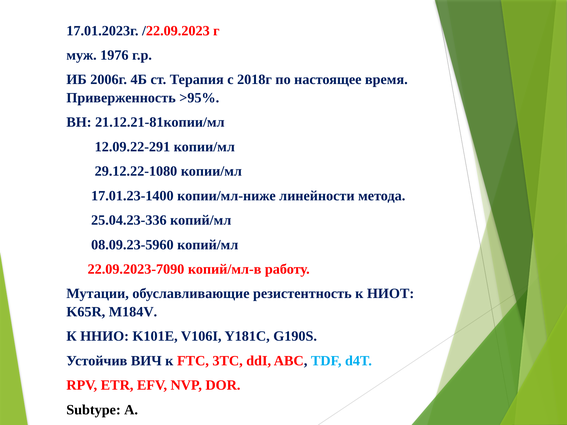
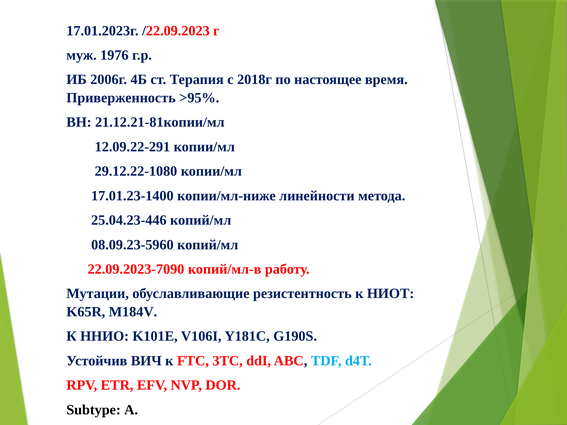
25.04.23-336: 25.04.23-336 -> 25.04.23-446
